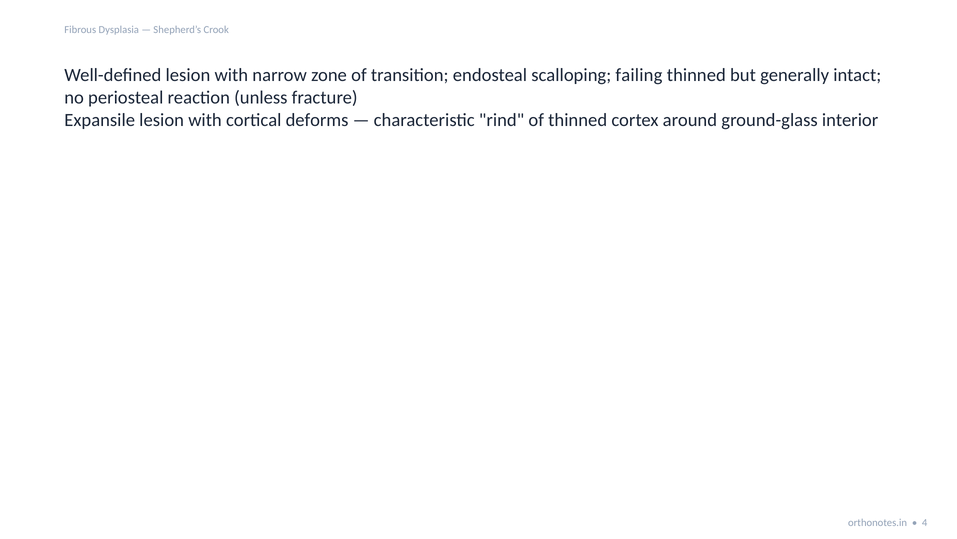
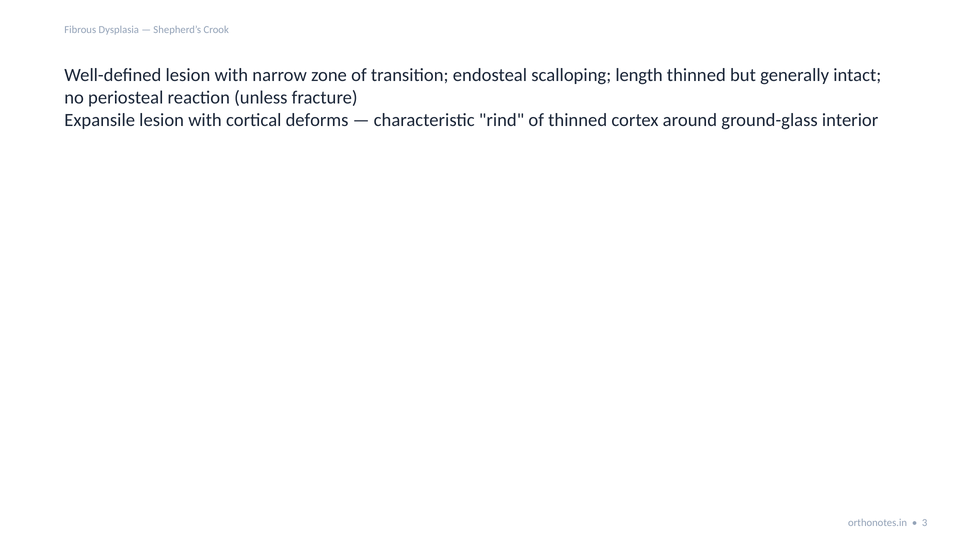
failing: failing -> length
4: 4 -> 3
